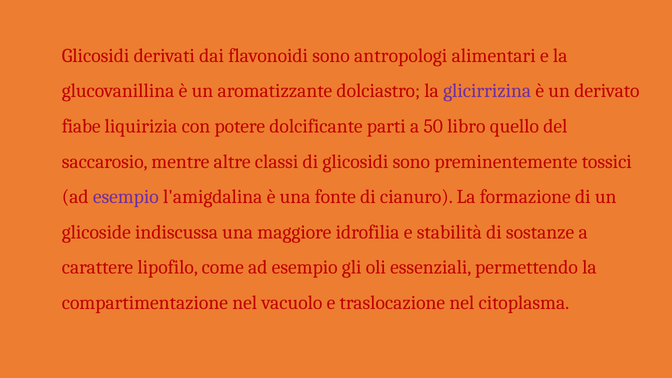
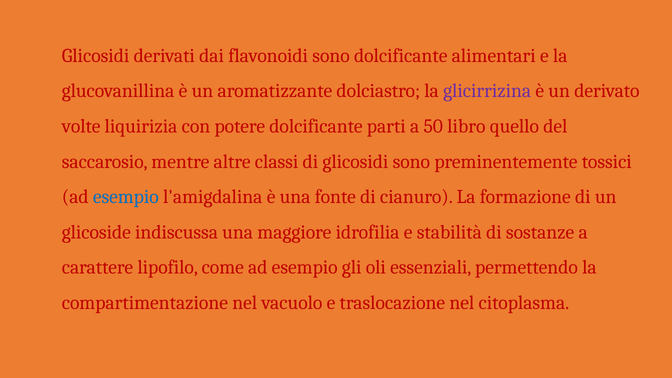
sono antropologi: antropologi -> dolcificante
fiabe: fiabe -> volte
esempio at (126, 197) colour: purple -> blue
